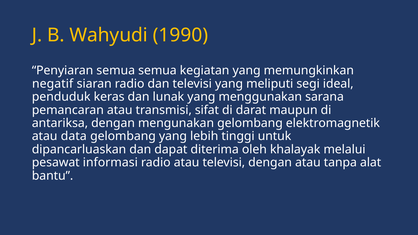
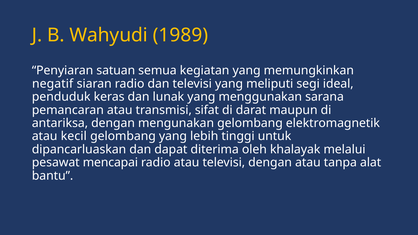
1990: 1990 -> 1989
Penyiaran semua: semua -> satuan
data: data -> kecil
informasi: informasi -> mencapai
